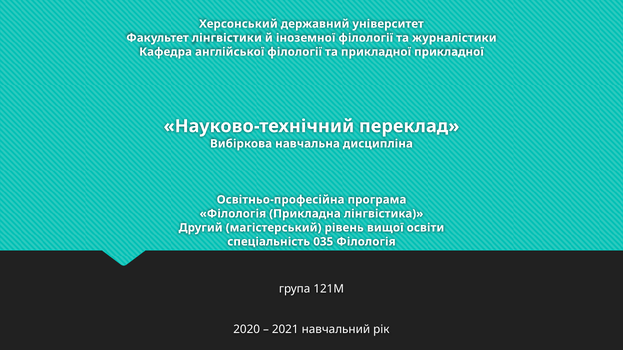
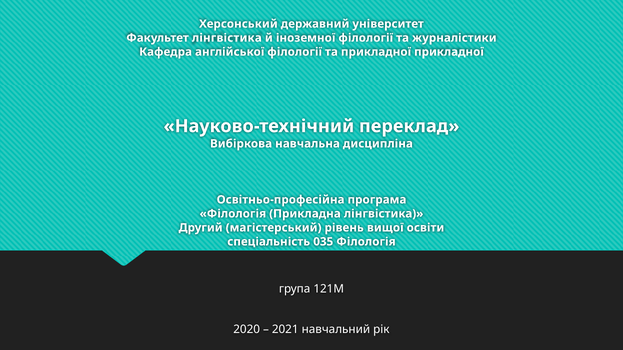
Факультет лінгвістики: лінгвістики -> лінгвістика
